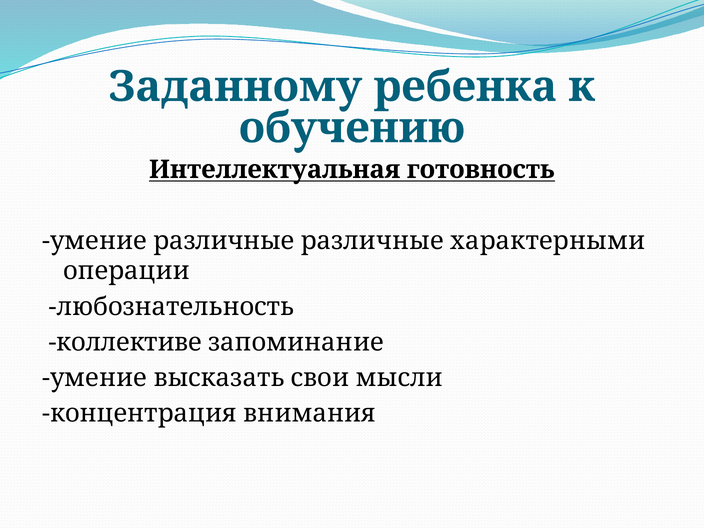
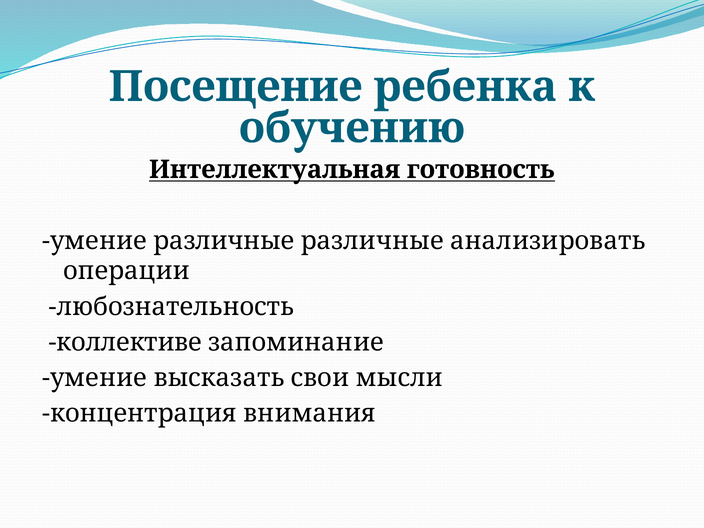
Заданному: Заданному -> Посещение
характерными: характерными -> анализировать
